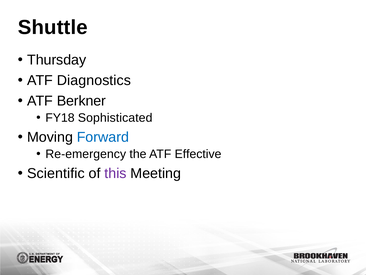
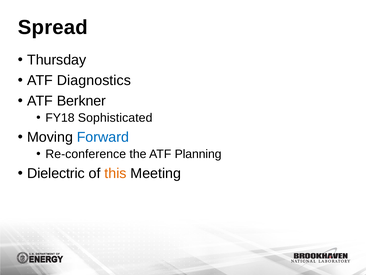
Shuttle: Shuttle -> Spread
Re-emergency: Re-emergency -> Re-conference
Effective: Effective -> Planning
Scientific: Scientific -> Dielectric
this colour: purple -> orange
